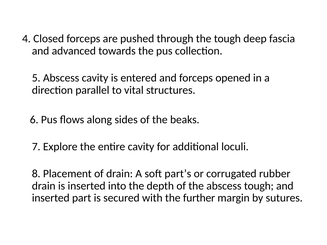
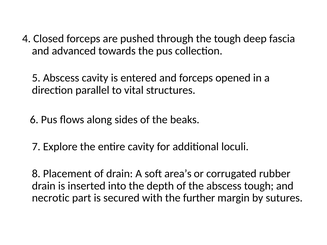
part’s: part’s -> area’s
inserted at (51, 198): inserted -> necrotic
